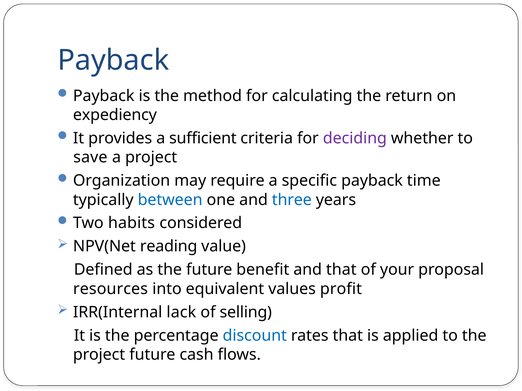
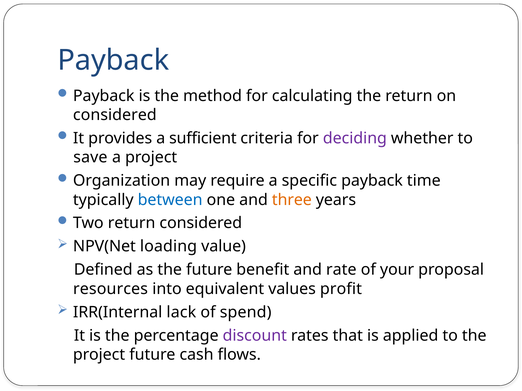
expediency at (115, 115): expediency -> considered
three colour: blue -> orange
Two habits: habits -> return
reading: reading -> loading
and that: that -> rate
selling: selling -> spend
discount colour: blue -> purple
